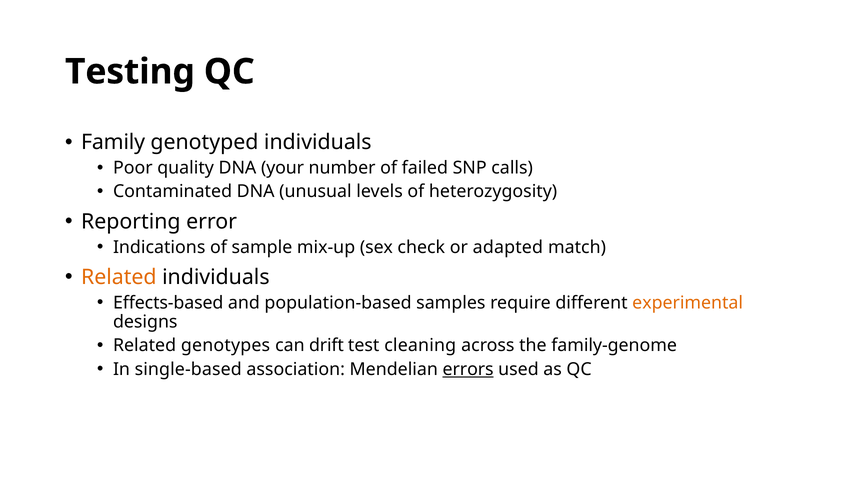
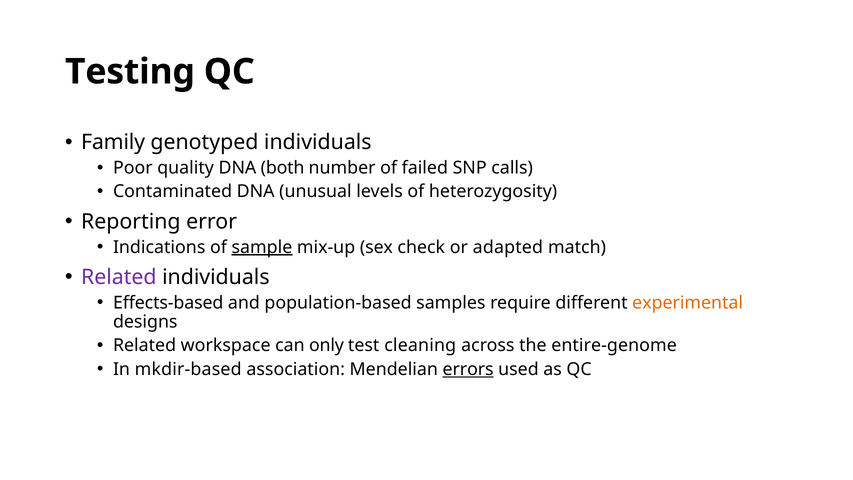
your: your -> both
sample underline: none -> present
Related at (119, 277) colour: orange -> purple
genotypes: genotypes -> workspace
drift: drift -> only
family-genome: family-genome -> entire-genome
single-based: single-based -> mkdir-based
